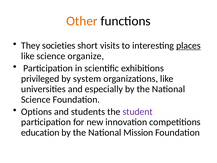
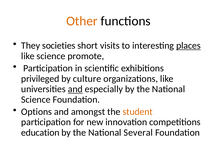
organize: organize -> promote
system: system -> culture
and at (75, 89) underline: none -> present
students: students -> amongst
student colour: purple -> orange
Mission: Mission -> Several
